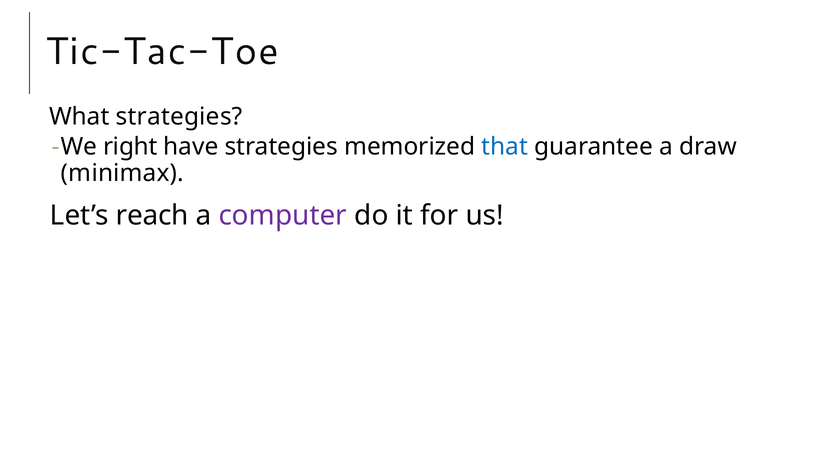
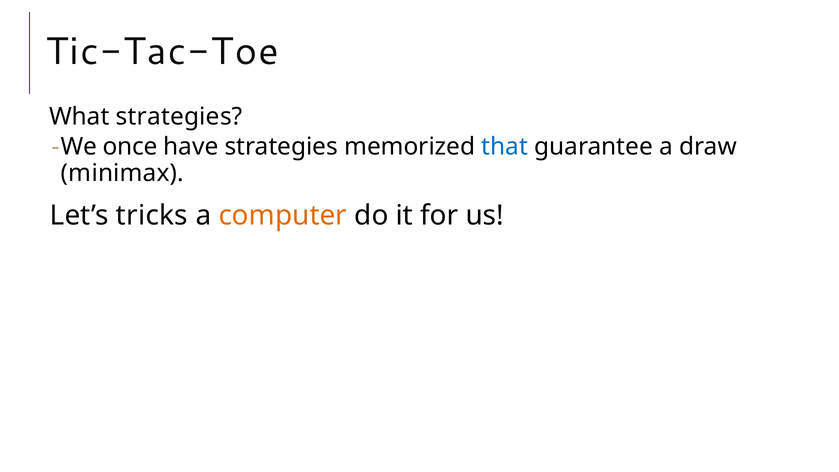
right: right -> once
reach: reach -> tricks
computer colour: purple -> orange
